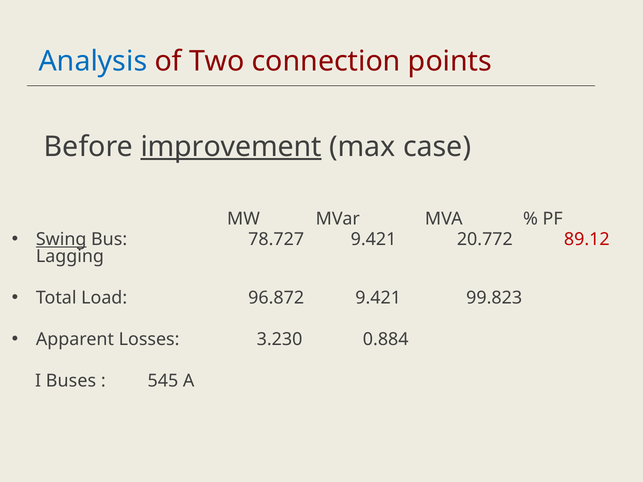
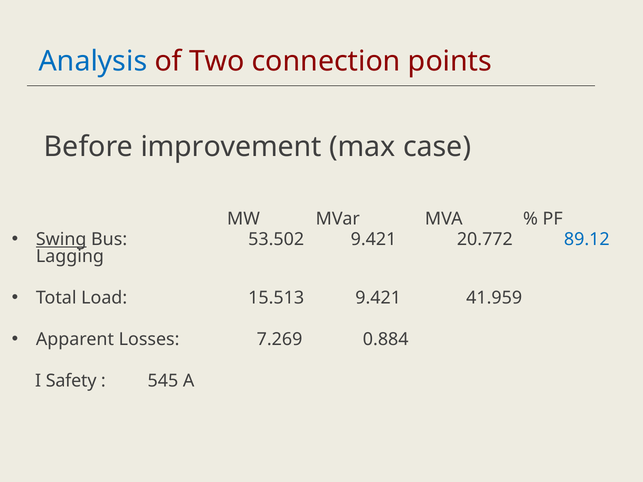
improvement underline: present -> none
78.727: 78.727 -> 53.502
89.12 colour: red -> blue
96.872: 96.872 -> 15.513
99.823: 99.823 -> 41.959
3.230: 3.230 -> 7.269
Buses: Buses -> Safety
